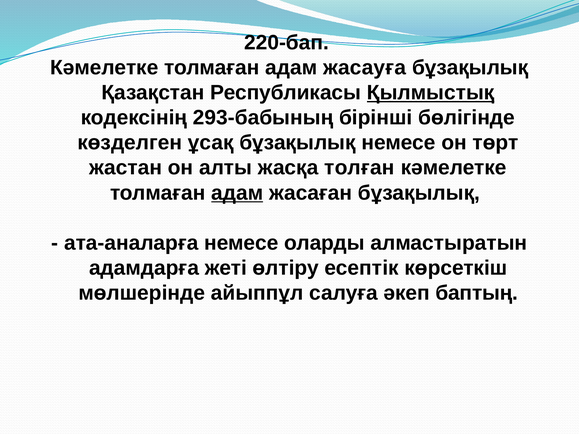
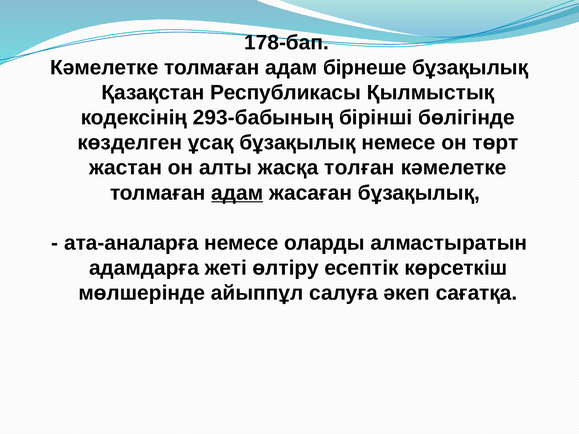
220-бап: 220-бап -> 178-бап
жасауға: жасауға -> бiрнеше
Қылмыстық underline: present -> none
баптың: баптың -> сағатқа
